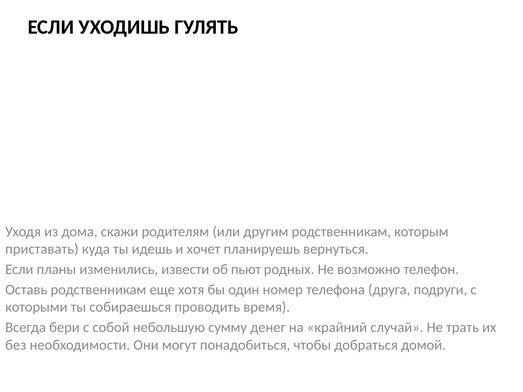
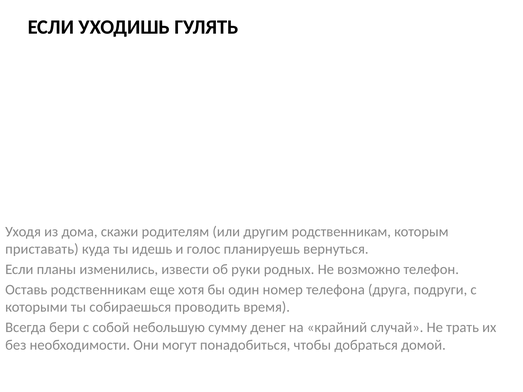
хочет: хочет -> голос
пьют: пьют -> руки
